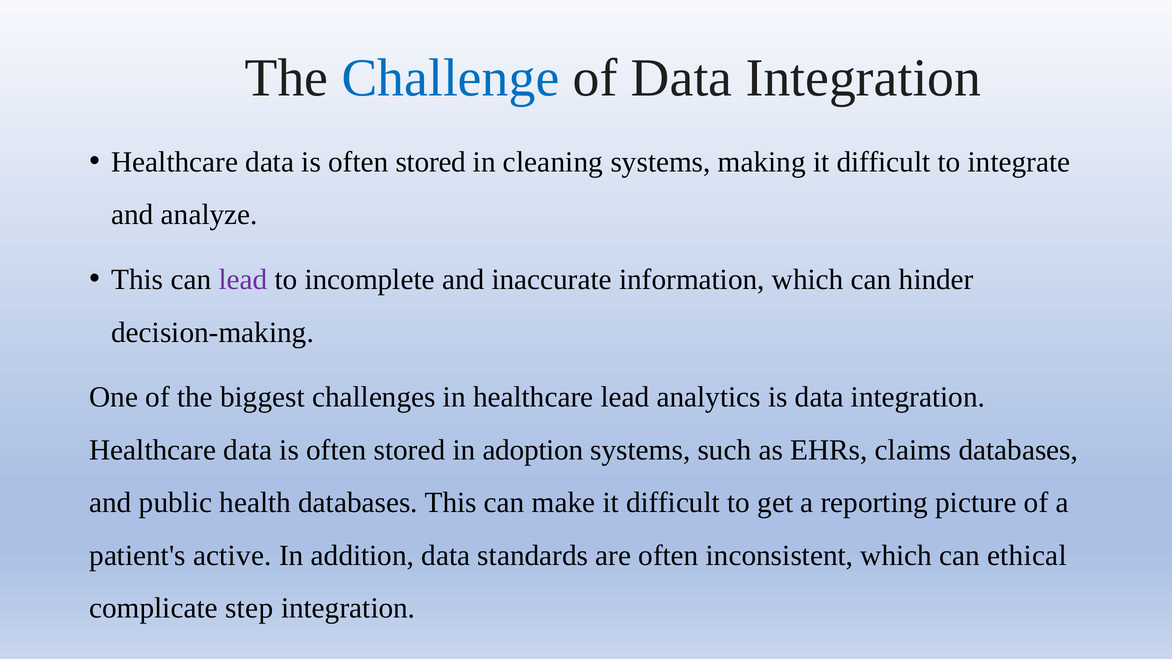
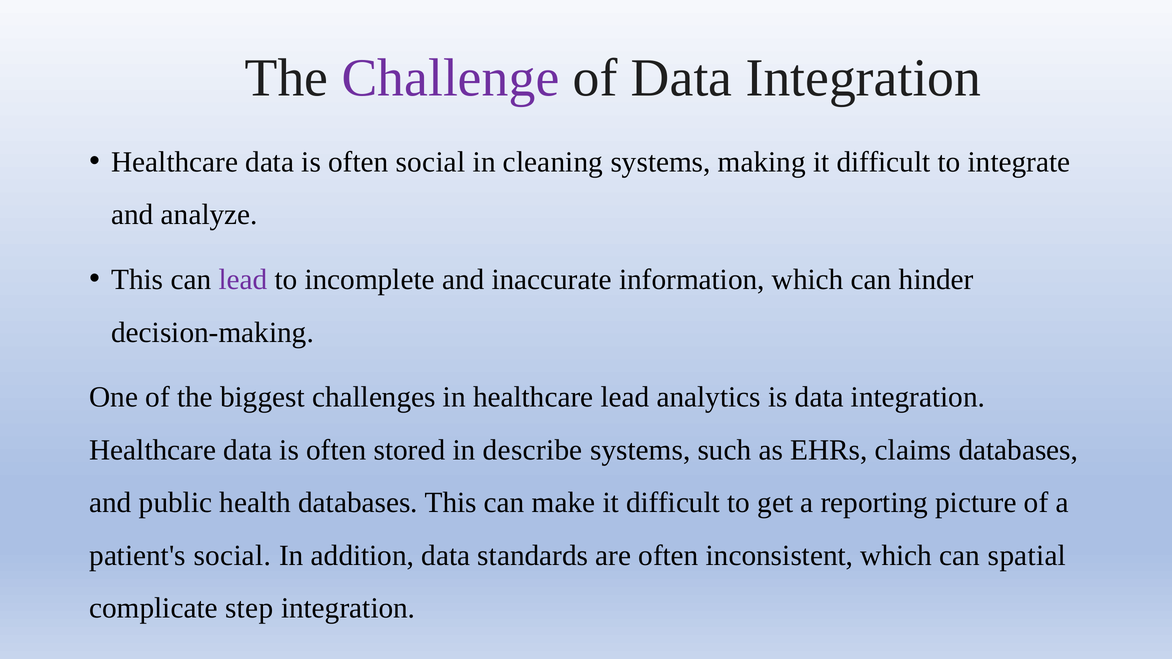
Challenge colour: blue -> purple
stored at (431, 162): stored -> social
adoption: adoption -> describe
patient's active: active -> social
ethical: ethical -> spatial
